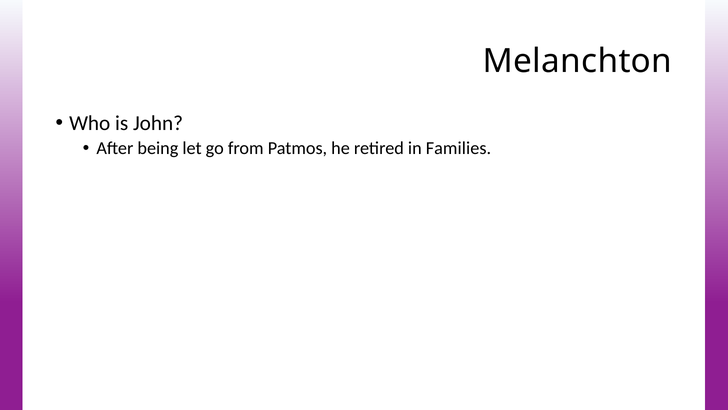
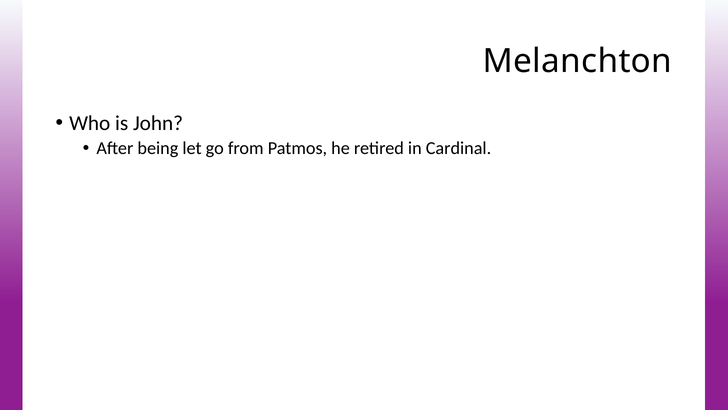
Families: Families -> Cardinal
